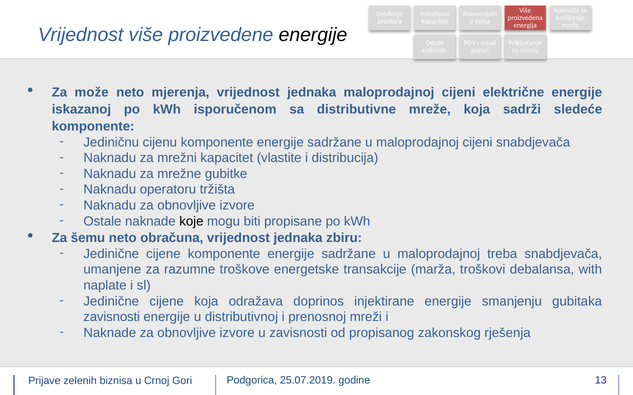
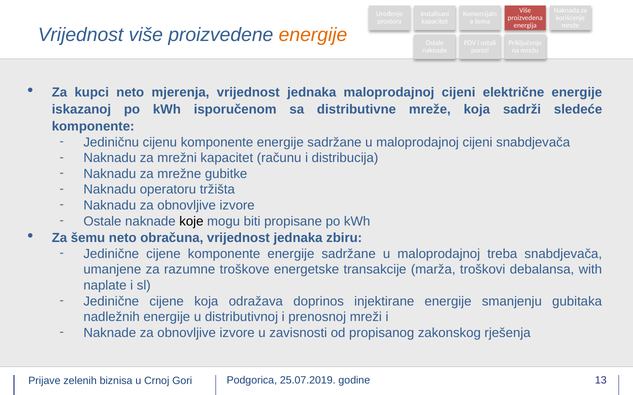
energije at (313, 35) colour: black -> orange
može: može -> kupci
vlastite: vlastite -> računu
zavisnosti at (112, 318): zavisnosti -> nadležnih
